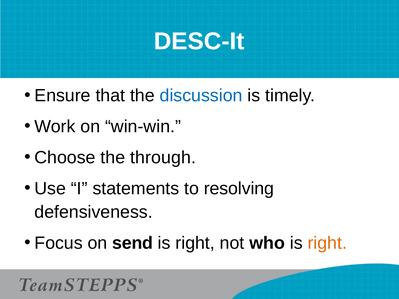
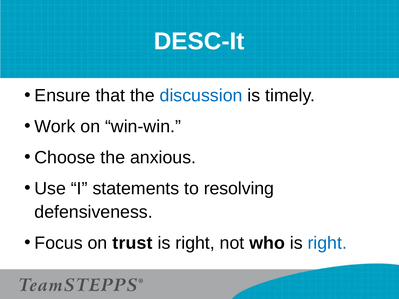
through: through -> anxious
send: send -> trust
right at (327, 243) colour: orange -> blue
